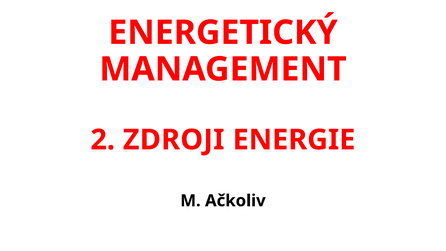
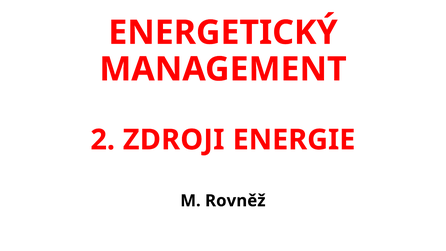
Ačkoliv: Ačkoliv -> Rovněž
